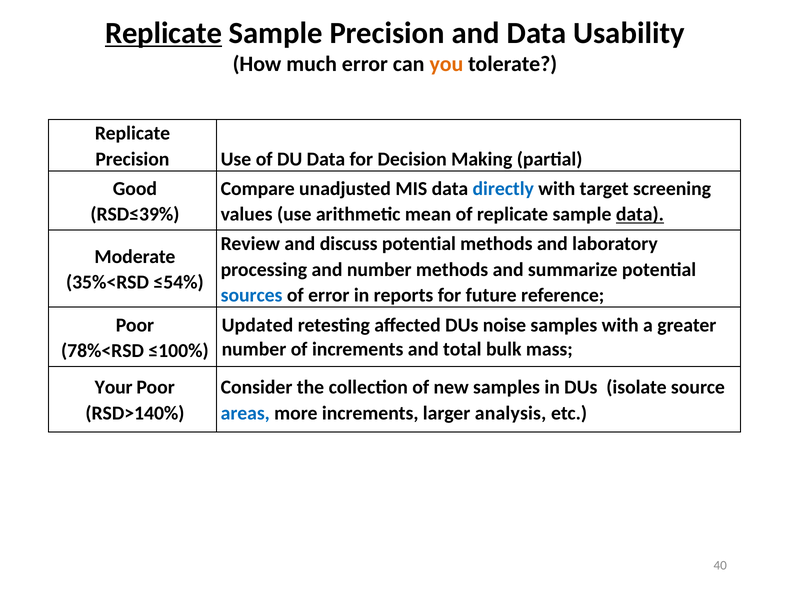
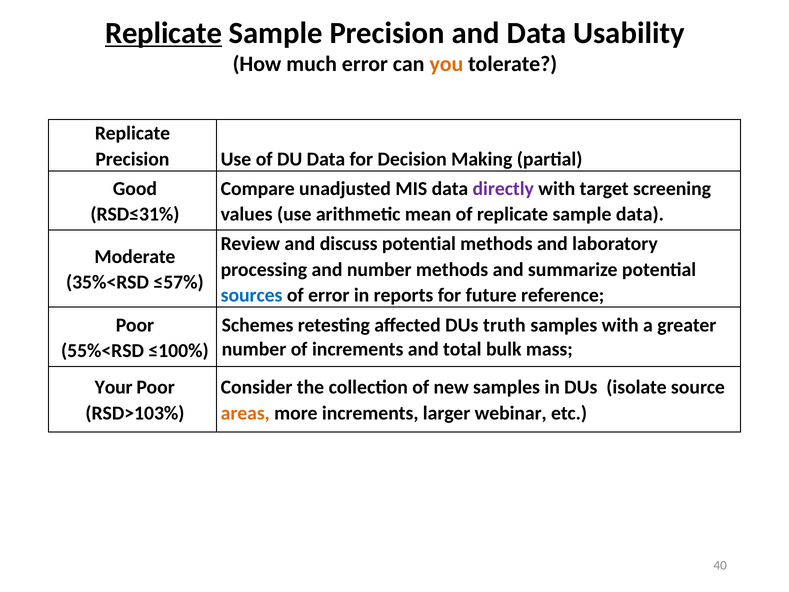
directly colour: blue -> purple
RSD≤39%: RSD≤39% -> RSD≤31%
data at (640, 214) underline: present -> none
≤54%: ≤54% -> ≤57%
Updated: Updated -> Schemes
noise: noise -> truth
78%<RSD: 78%<RSD -> 55%<RSD
RSD>140%: RSD>140% -> RSD>103%
areas colour: blue -> orange
analysis: analysis -> webinar
